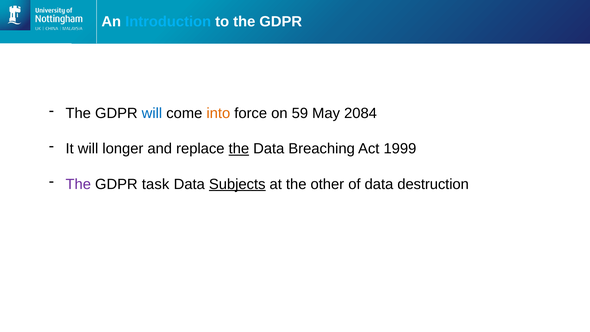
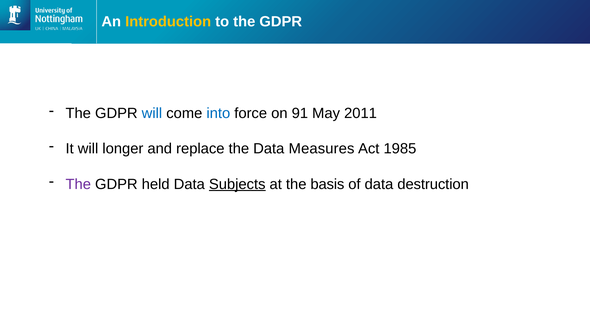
Introduction colour: light blue -> yellow
into colour: orange -> blue
59: 59 -> 91
2084: 2084 -> 2011
the at (239, 149) underline: present -> none
Breaching: Breaching -> Measures
1999: 1999 -> 1985
task: task -> held
other: other -> basis
